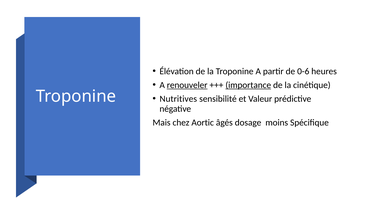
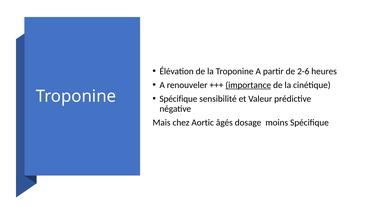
0-6: 0-6 -> 2-6
renouveler underline: present -> none
Nutritives at (178, 99): Nutritives -> Spécifique
